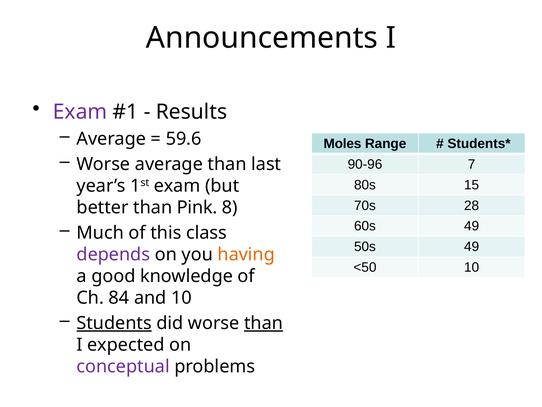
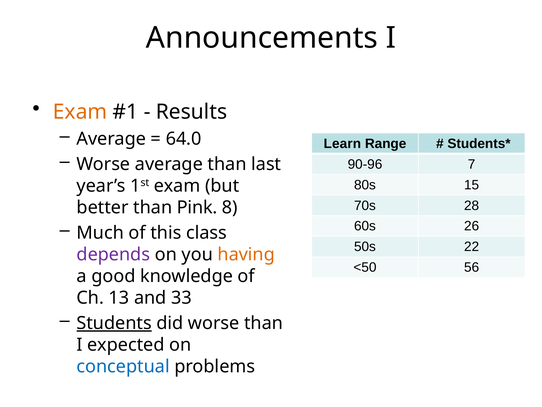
Exam at (80, 112) colour: purple -> orange
59.6: 59.6 -> 64.0
Moles: Moles -> Learn
60s 49: 49 -> 26
50s 49: 49 -> 22
<50 10: 10 -> 56
84: 84 -> 13
and 10: 10 -> 33
than at (264, 323) underline: present -> none
conceptual colour: purple -> blue
